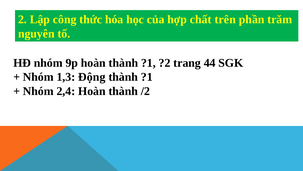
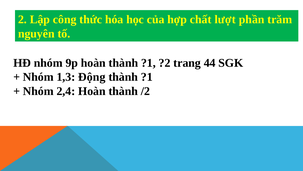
trên: trên -> lượt
